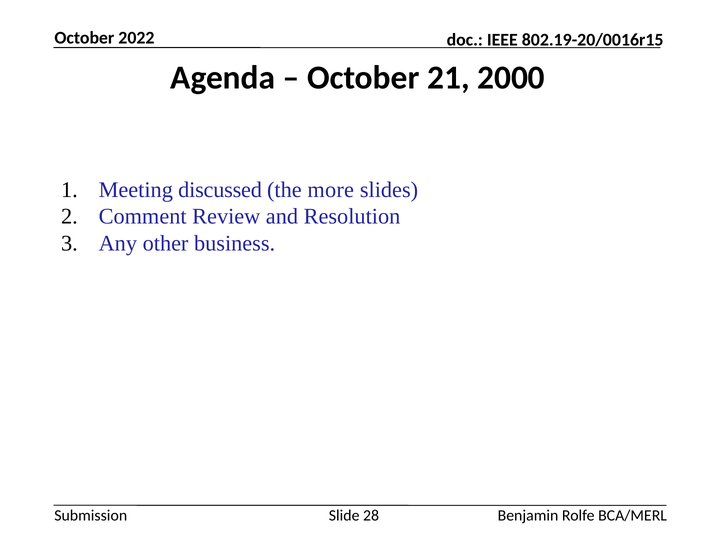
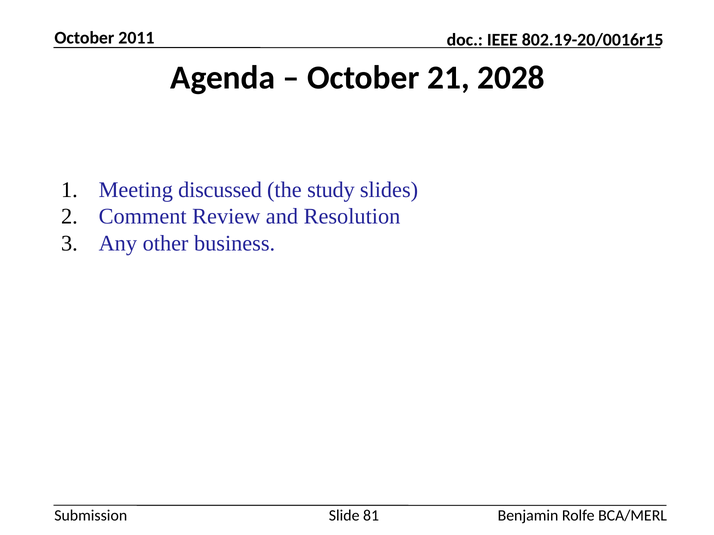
2022: 2022 -> 2011
2000: 2000 -> 2028
more: more -> study
28: 28 -> 81
